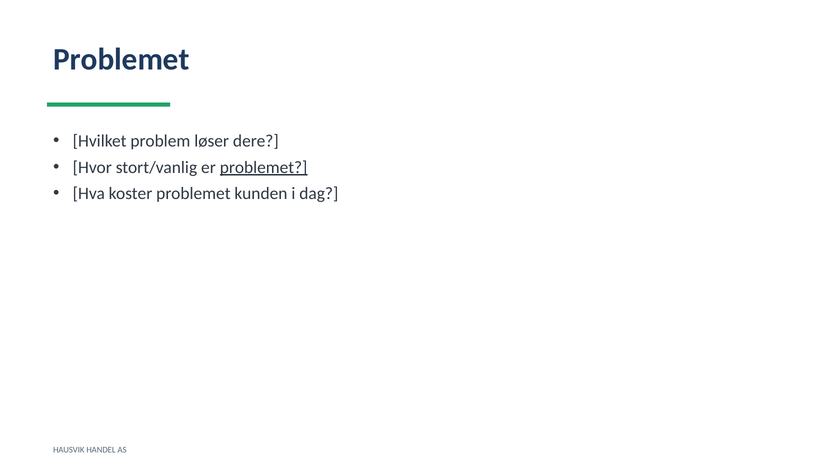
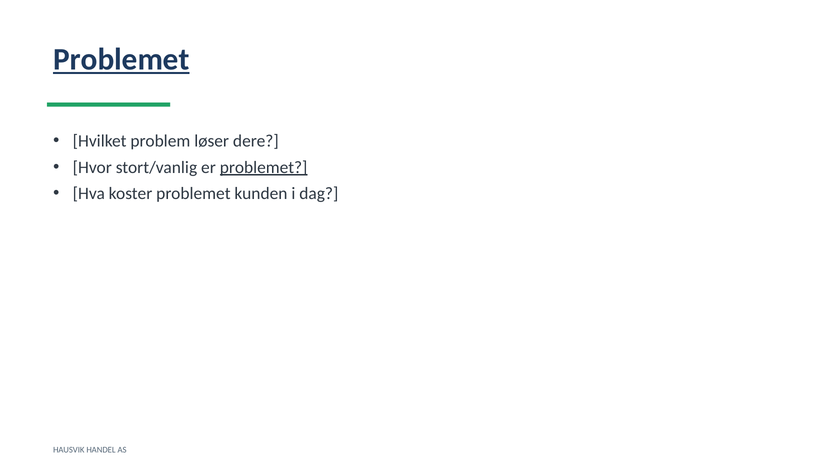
Problemet at (121, 60) underline: none -> present
